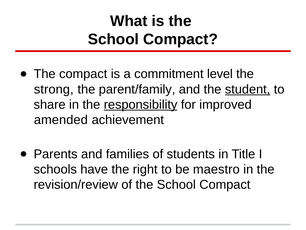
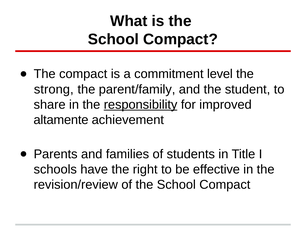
student underline: present -> none
amended: amended -> altamente
maestro: maestro -> effective
